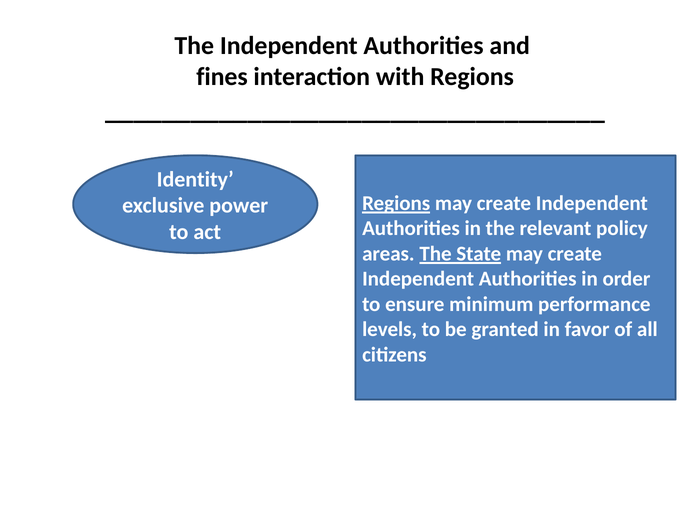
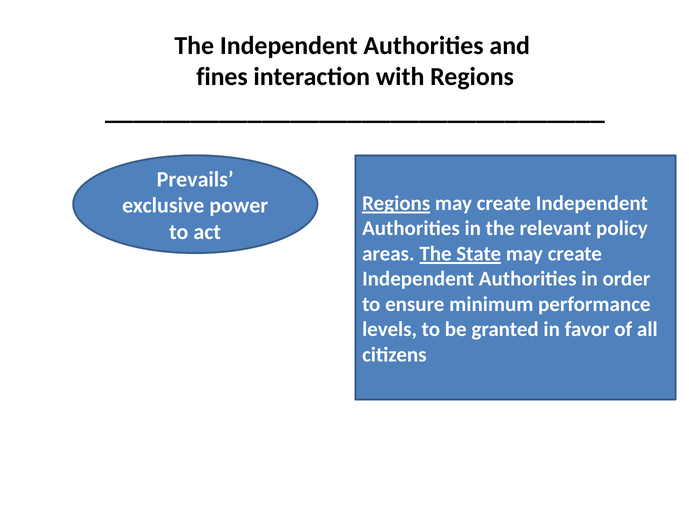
Identity: Identity -> Prevails
